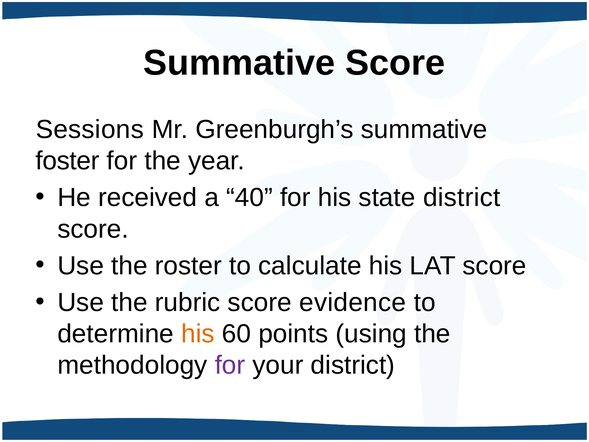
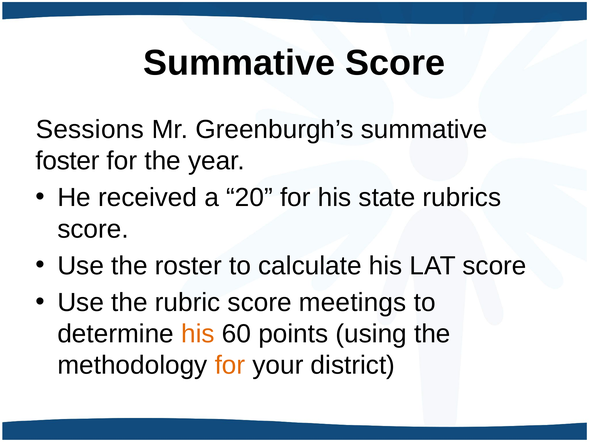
40: 40 -> 20
state district: district -> rubrics
evidence: evidence -> meetings
for at (230, 365) colour: purple -> orange
